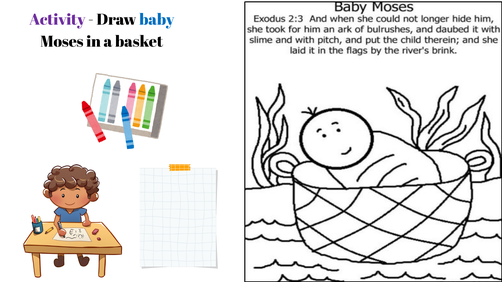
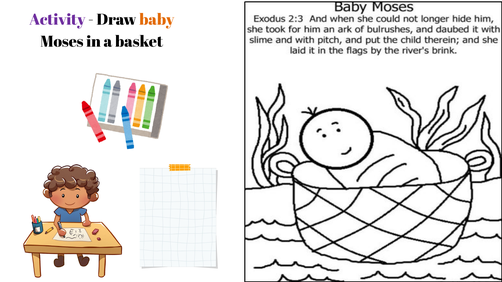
baby colour: blue -> orange
